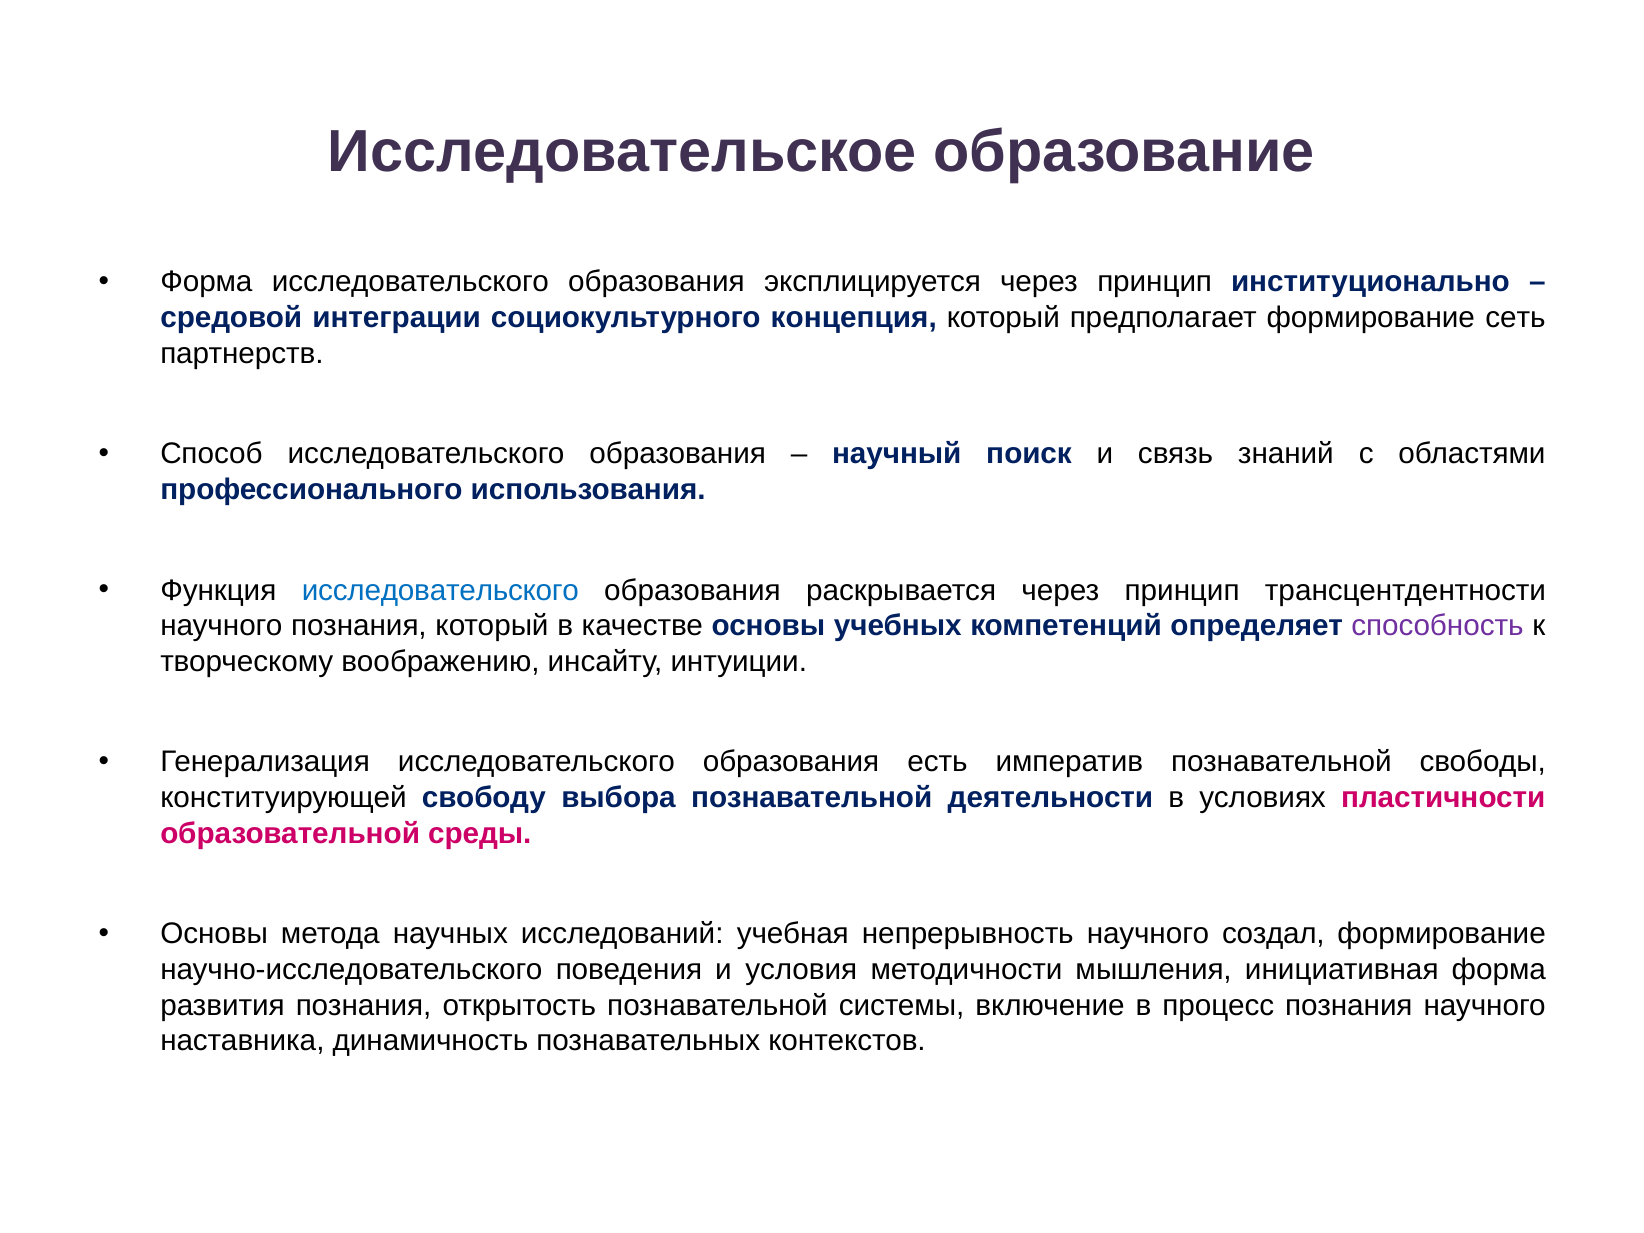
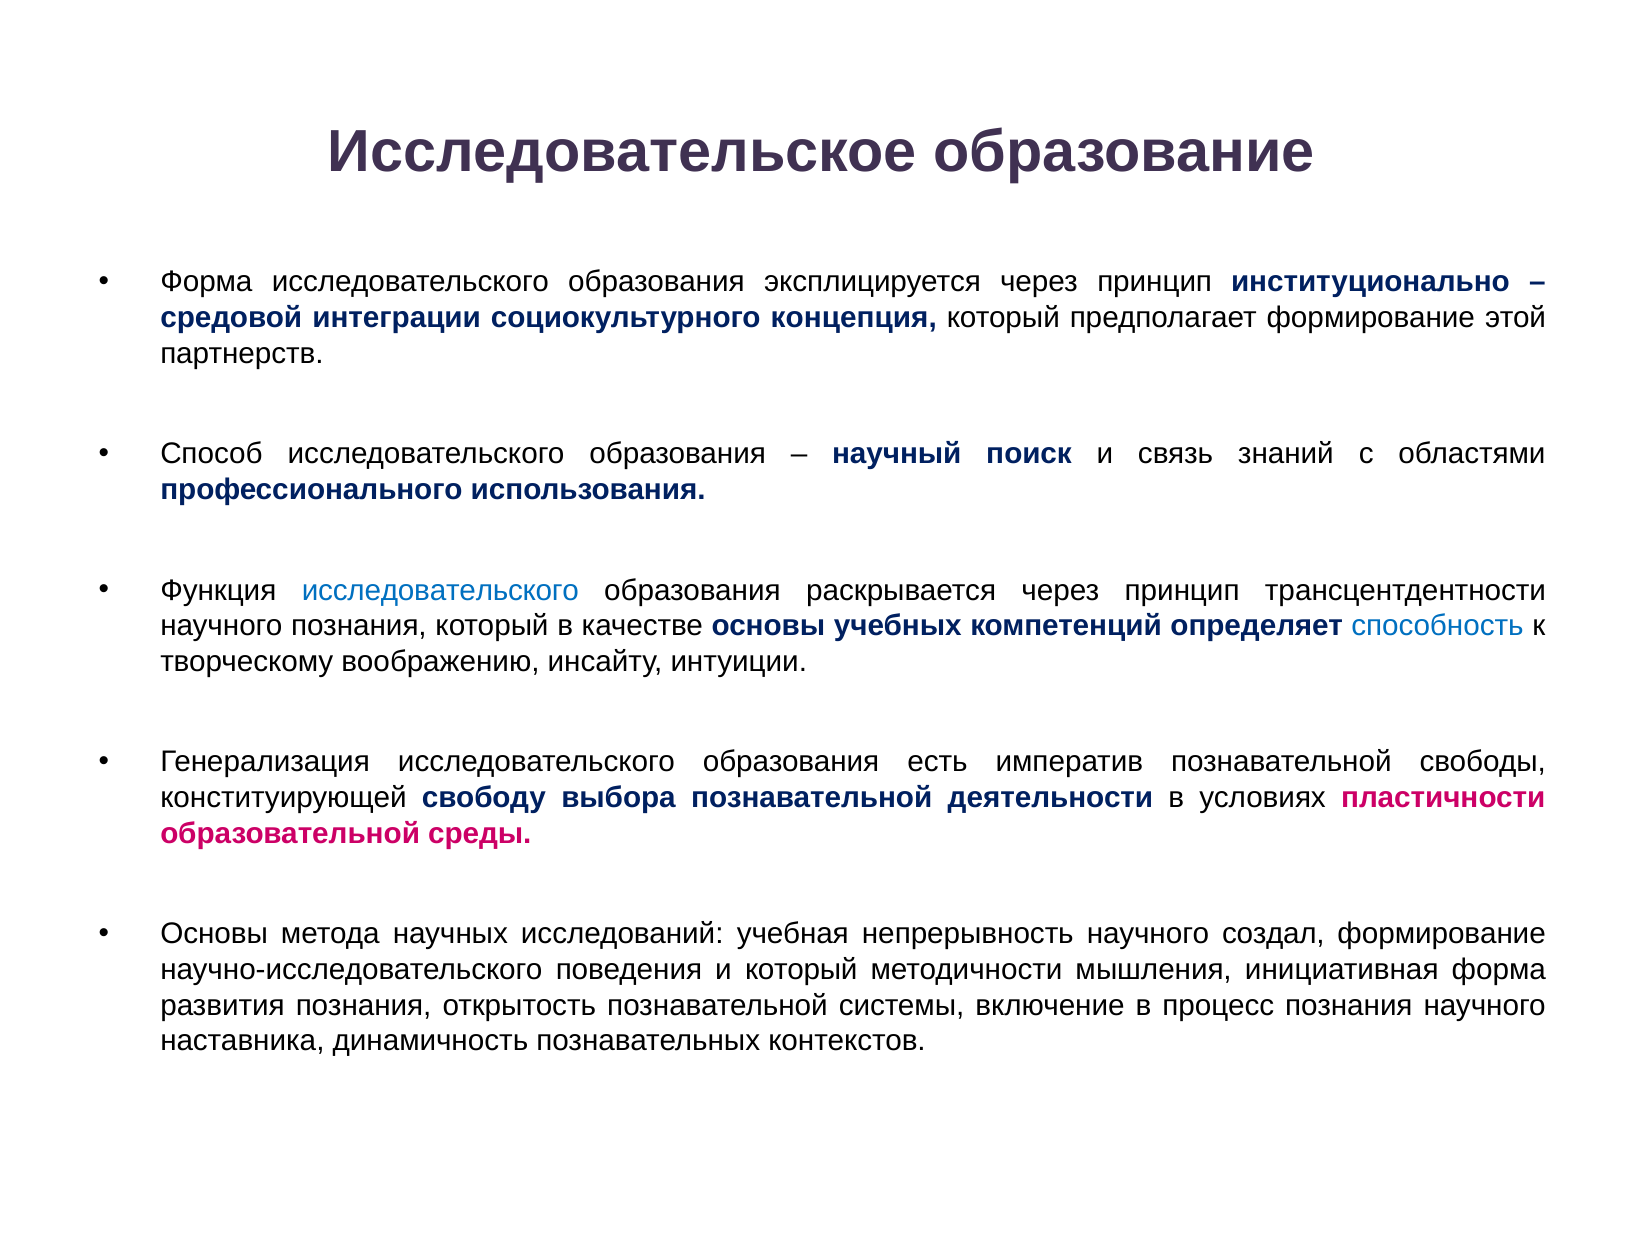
сеть: сеть -> этой
способность colour: purple -> blue
и условия: условия -> который
